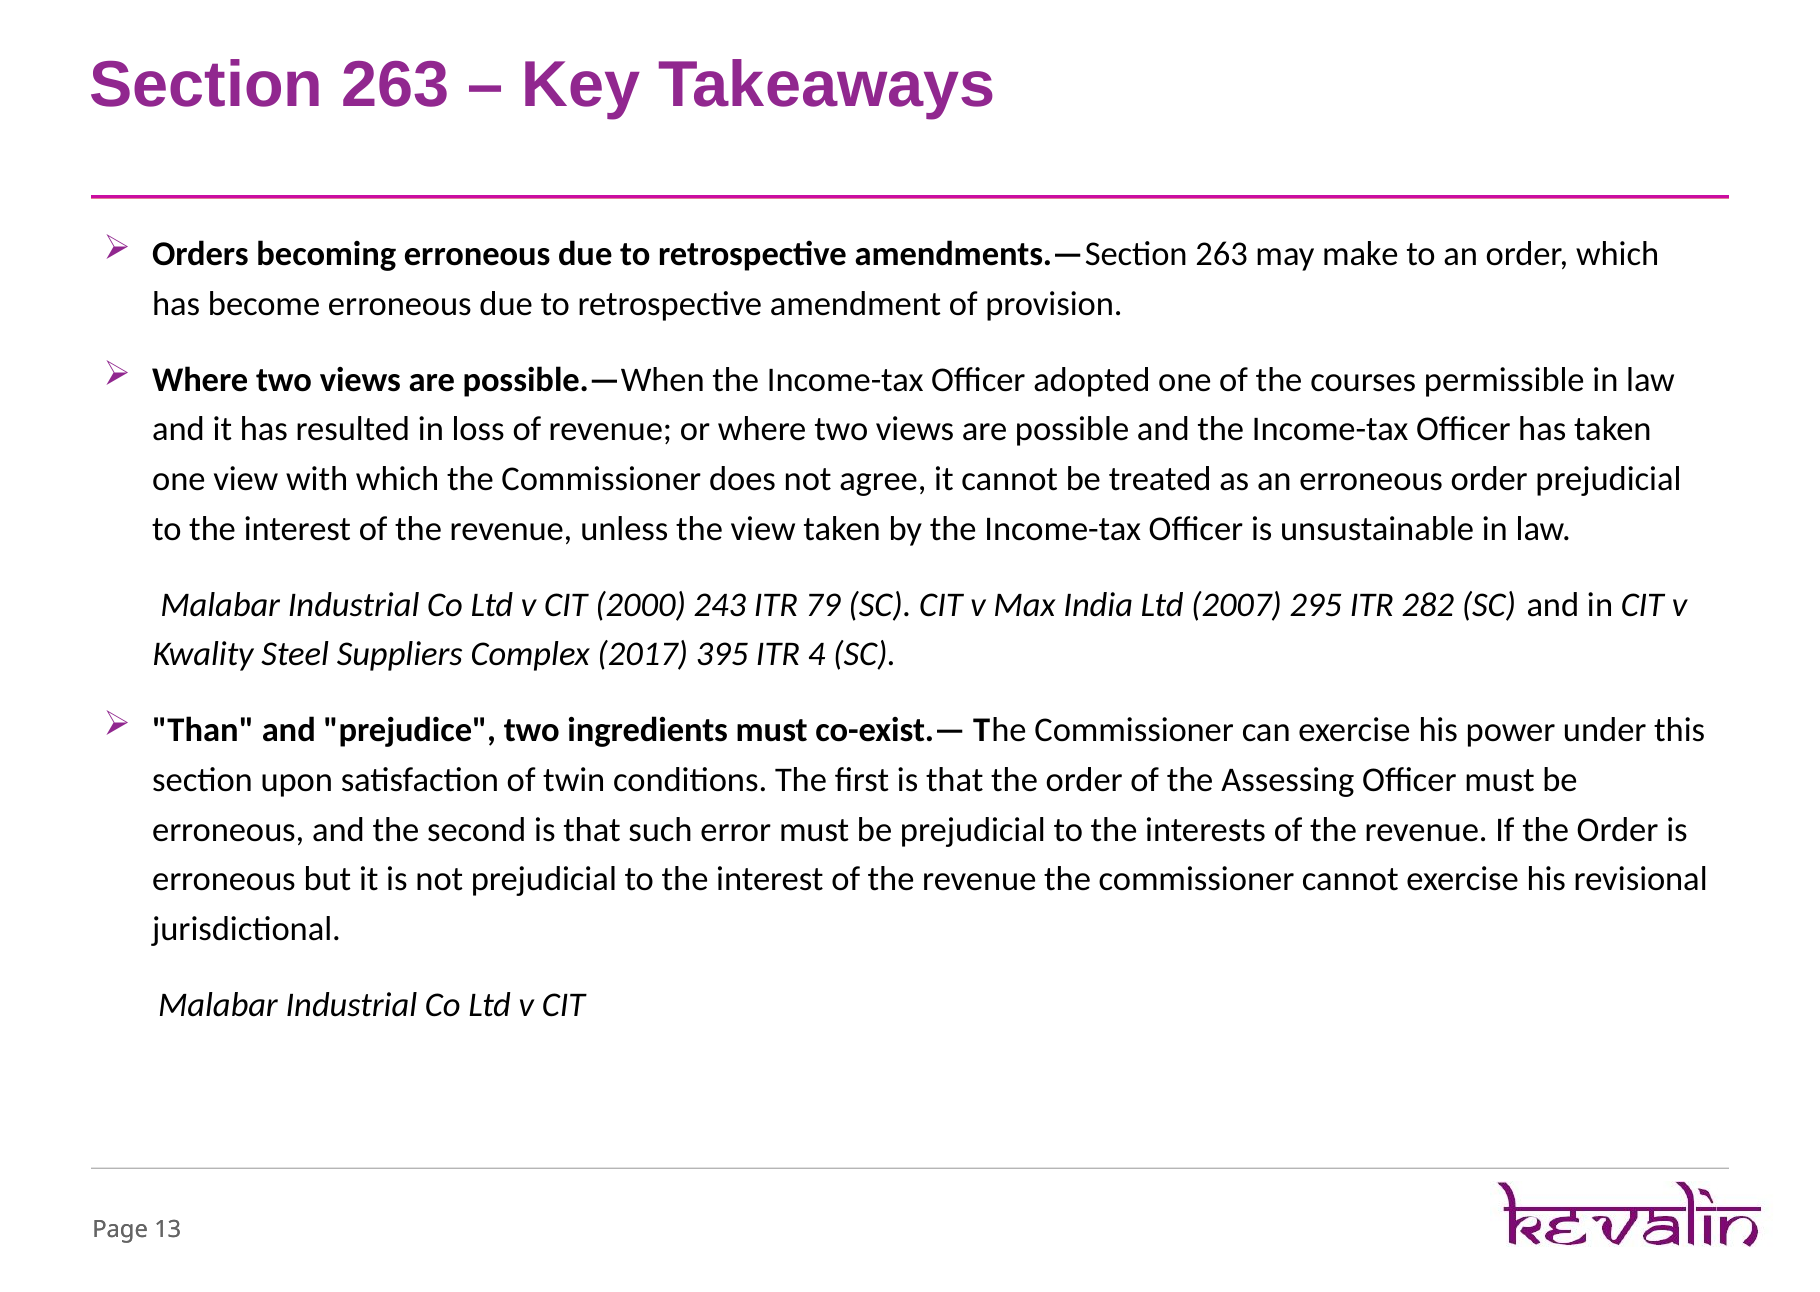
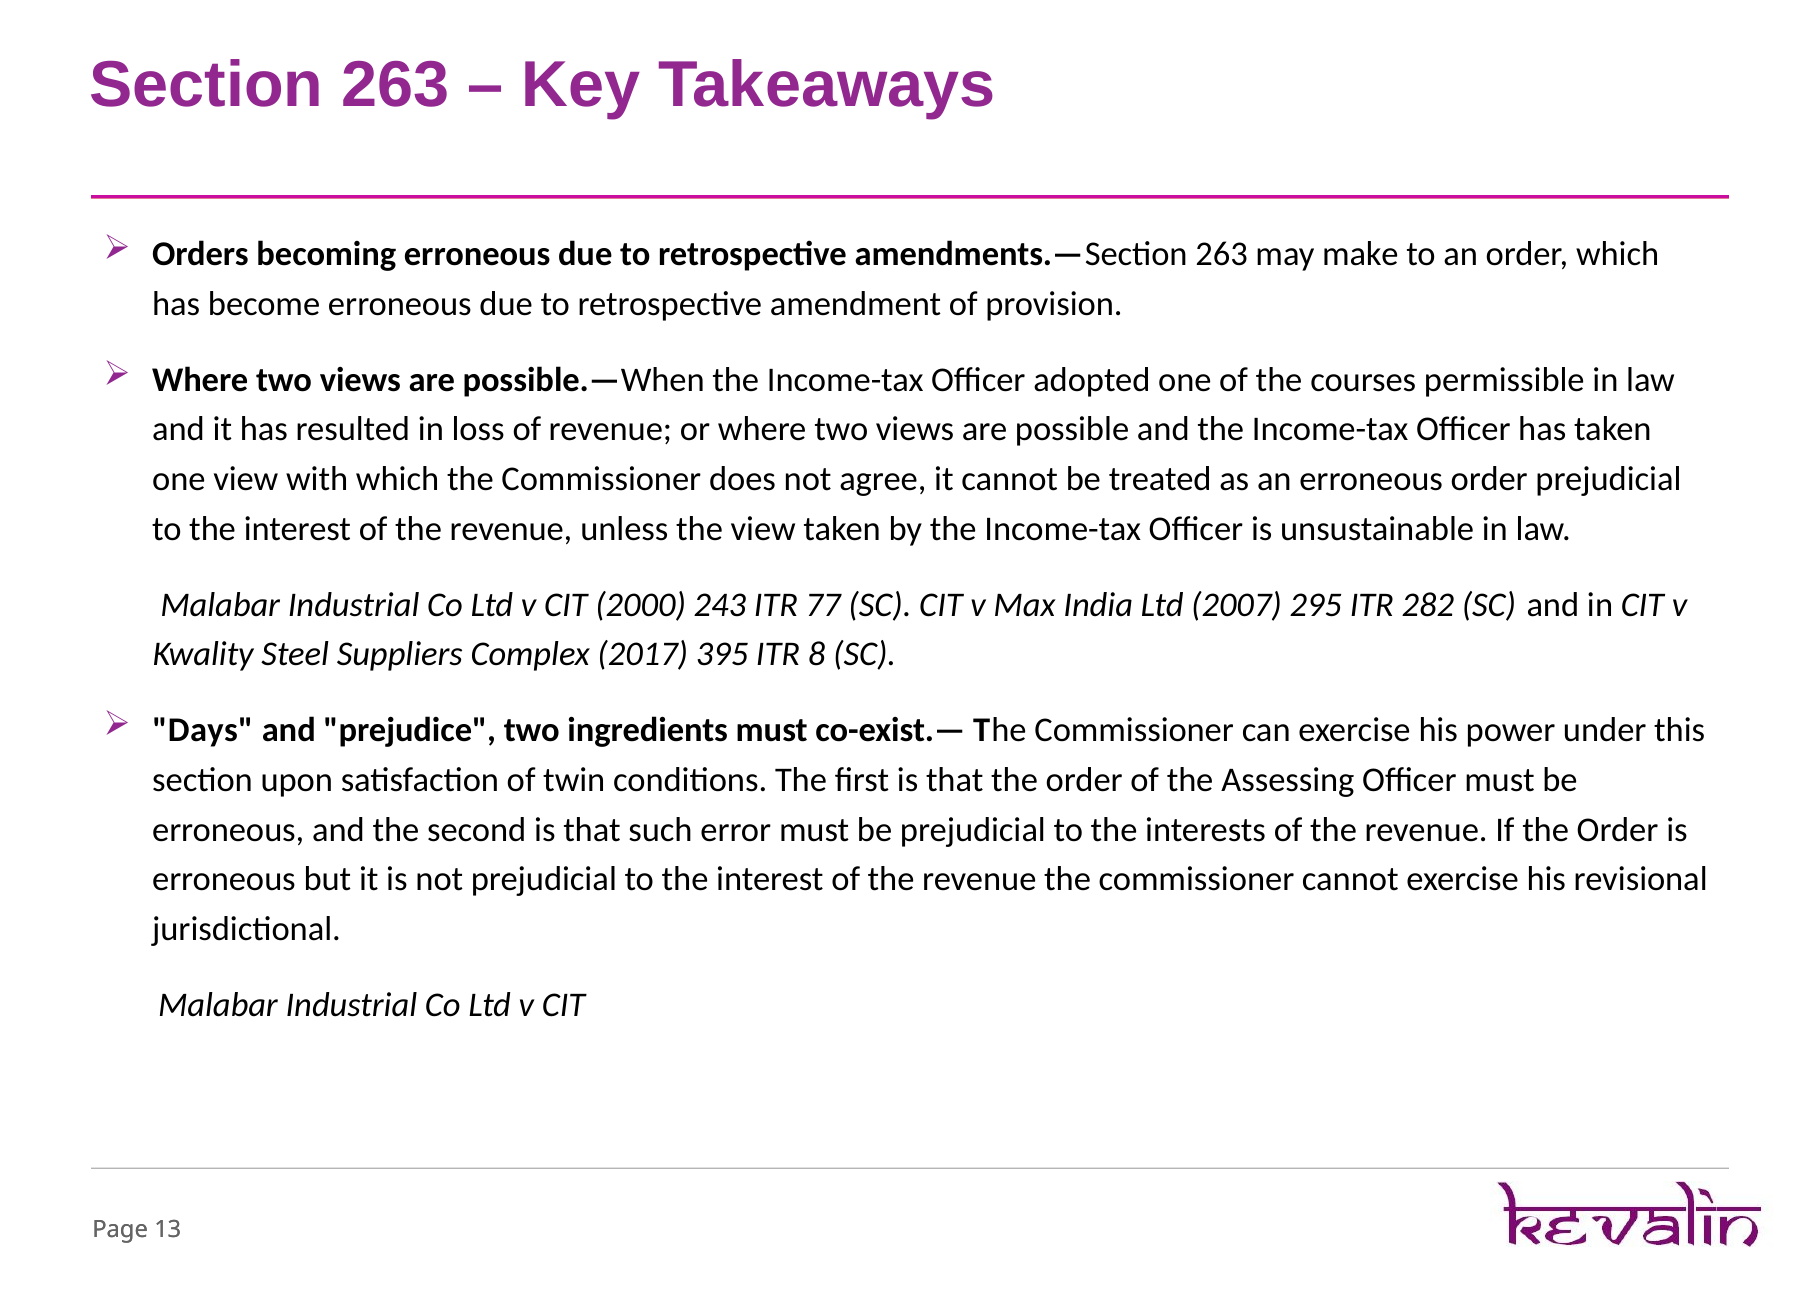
79: 79 -> 77
4: 4 -> 8
Than: Than -> Days
